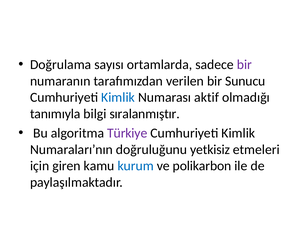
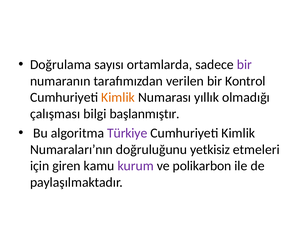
Sunucu: Sunucu -> Kontrol
Kimlik at (118, 97) colour: blue -> orange
aktif: aktif -> yıllık
tanımıyla: tanımıyla -> çalışması
sıralanmıştır: sıralanmıştır -> başlanmıştır
kurum colour: blue -> purple
